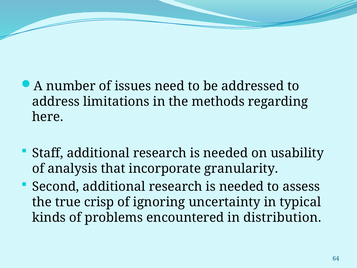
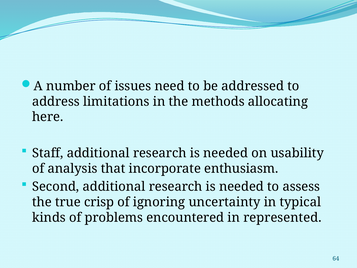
regarding: regarding -> allocating
granularity: granularity -> enthusiasm
distribution: distribution -> represented
